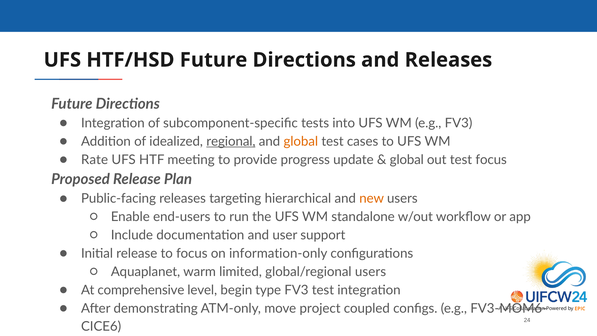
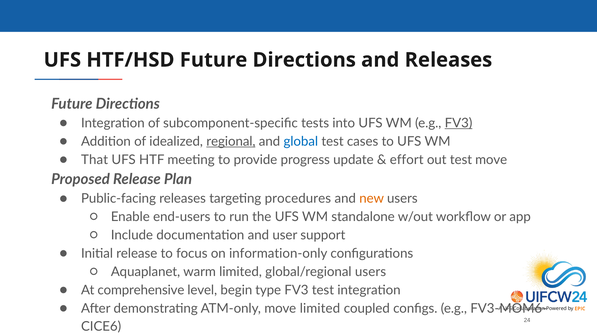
FV3 at (459, 123) underline: none -> present
global at (301, 141) colour: orange -> blue
Rate: Rate -> That
global at (407, 160): global -> effort
test focus: focus -> move
hierarchical: hierarchical -> procedures
move project: project -> limited
